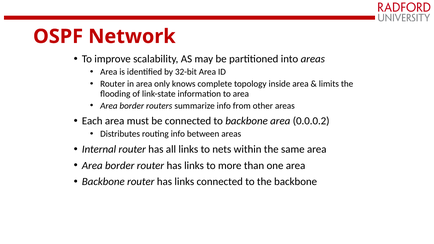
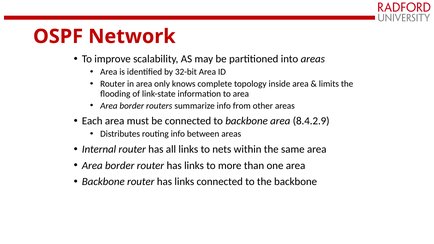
0.0.0.2: 0.0.0.2 -> 8.4.2.9
